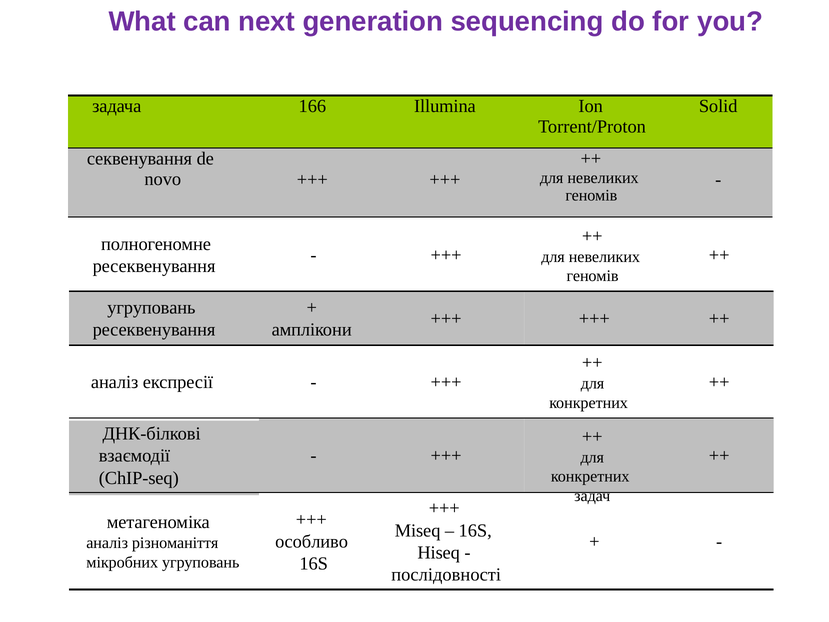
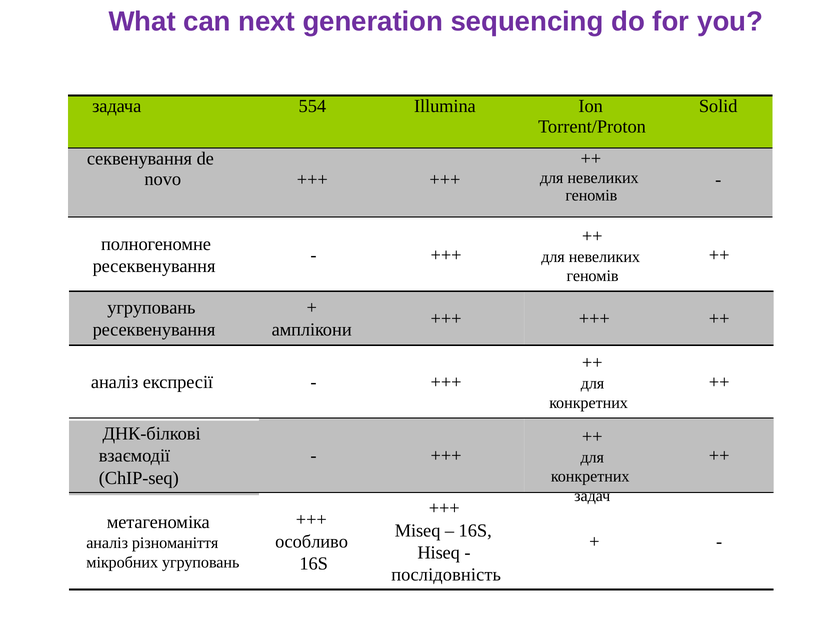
166: 166 -> 554
послідовності: послідовності -> послідовність
